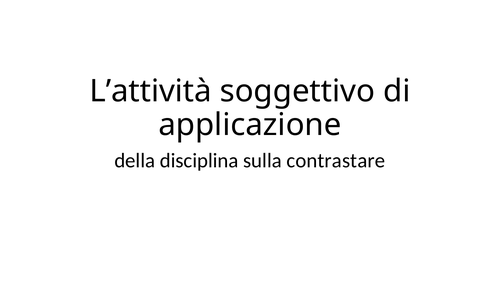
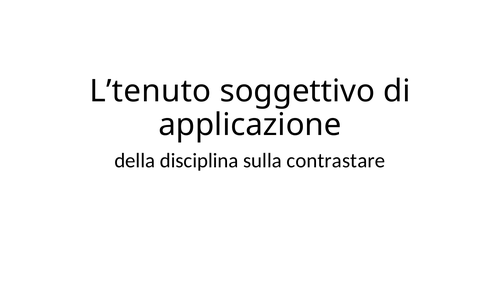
L’attività: L’attività -> L’tenuto
